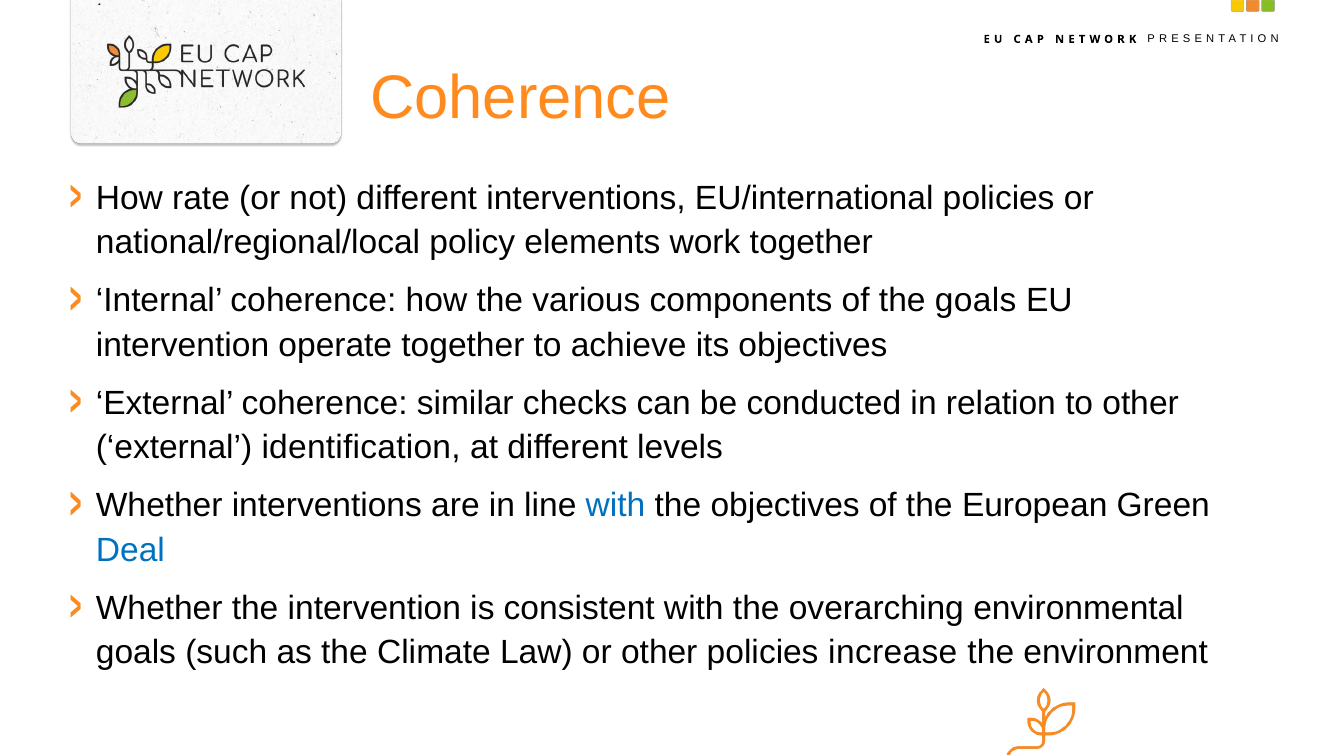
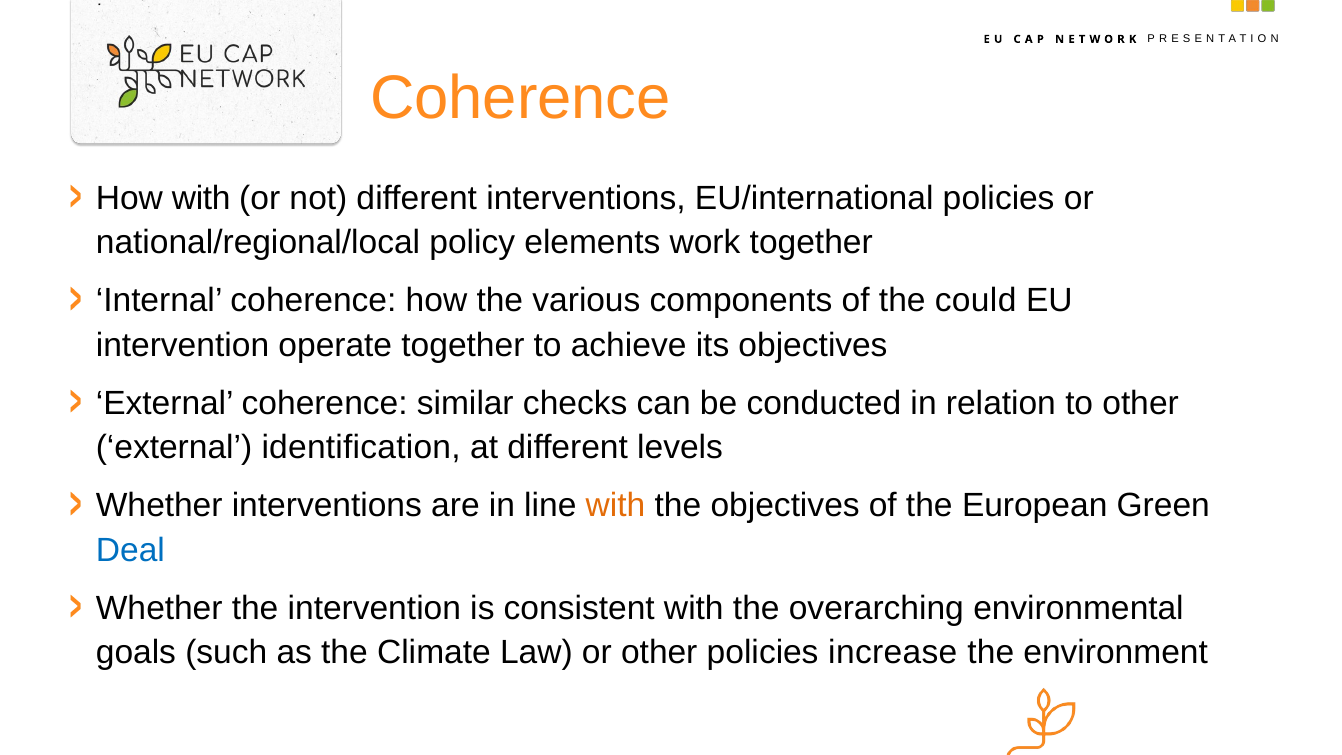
How rate: rate -> with
the goals: goals -> could
with at (616, 506) colour: blue -> orange
